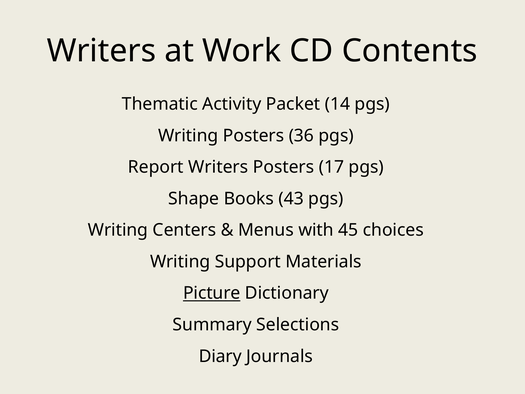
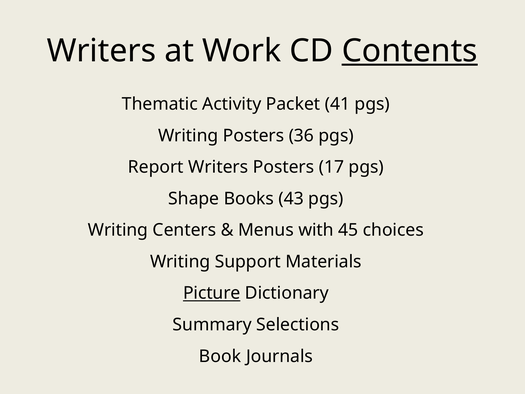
Contents underline: none -> present
14: 14 -> 41
Diary: Diary -> Book
